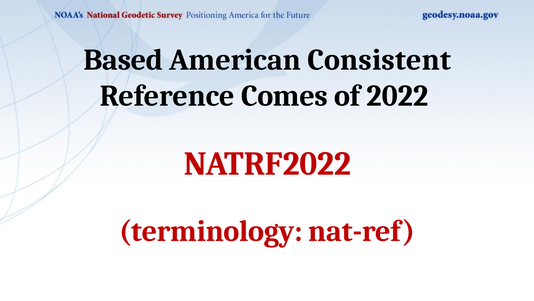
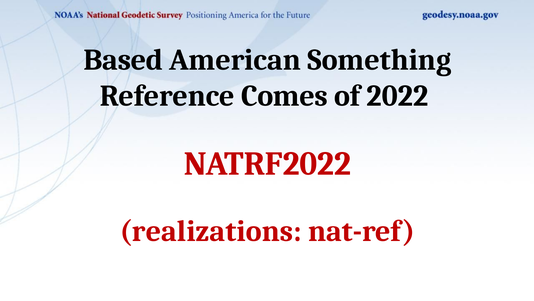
Consistent: Consistent -> Something
terminology: terminology -> realizations
